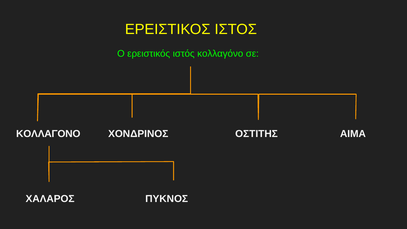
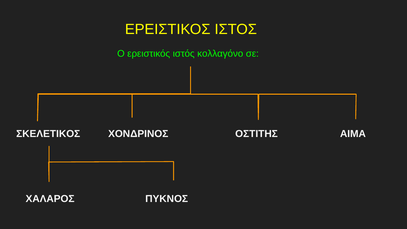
ΚΟΛΛΑΓΟΝΟ: ΚΟΛΛΑΓΟΝΟ -> ΣΚΕΛΕΤΙΚΟΣ
